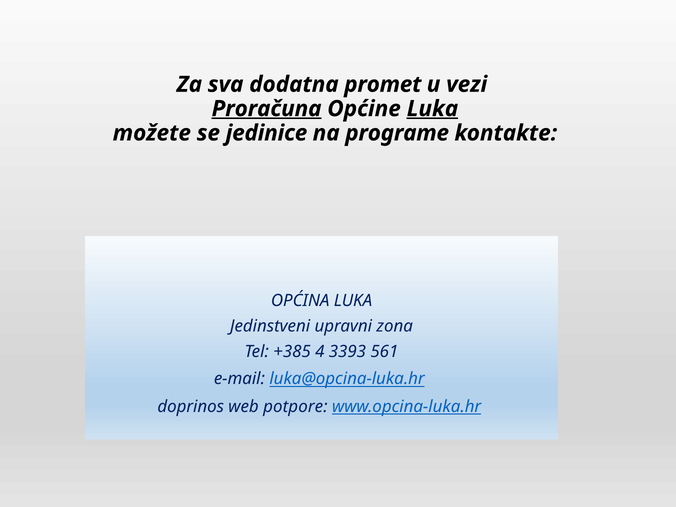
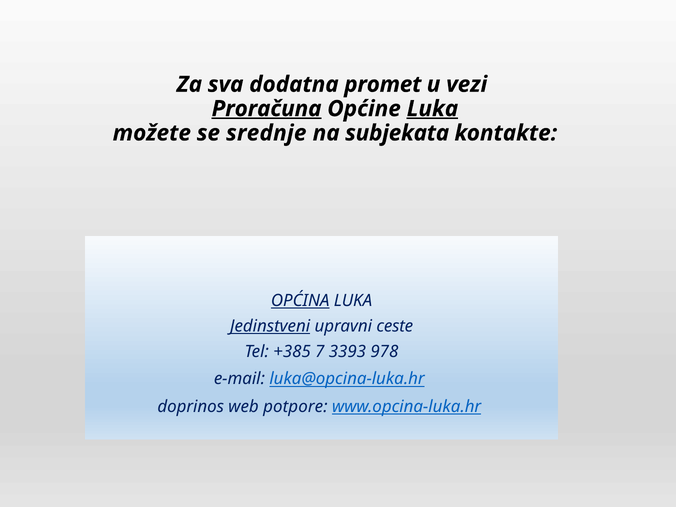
jedinice: jedinice -> srednje
programe: programe -> subjekata
OPĆINA underline: none -> present
Jedinstveni underline: none -> present
zona: zona -> ceste
4: 4 -> 7
561: 561 -> 978
